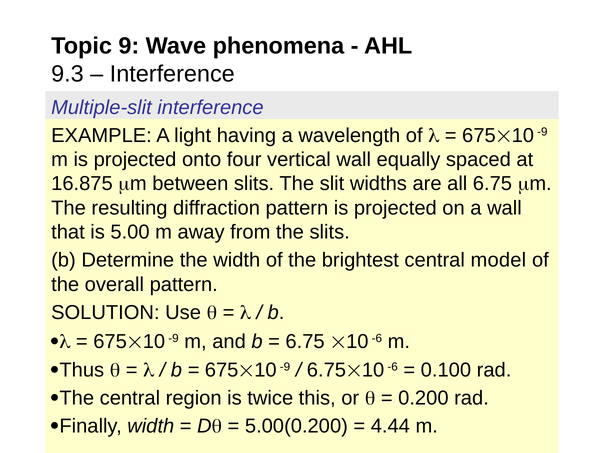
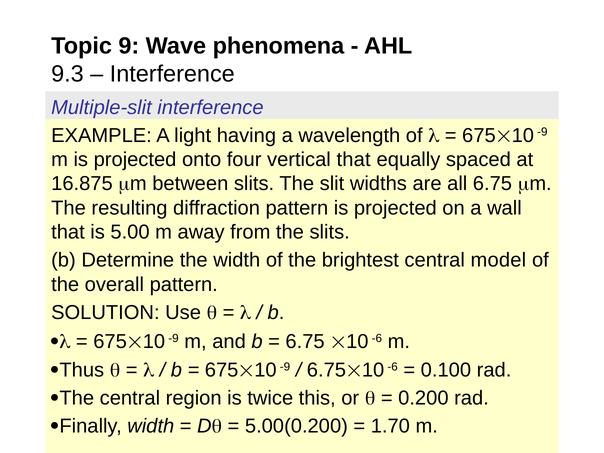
vertical wall: wall -> that
4.44: 4.44 -> 1.70
